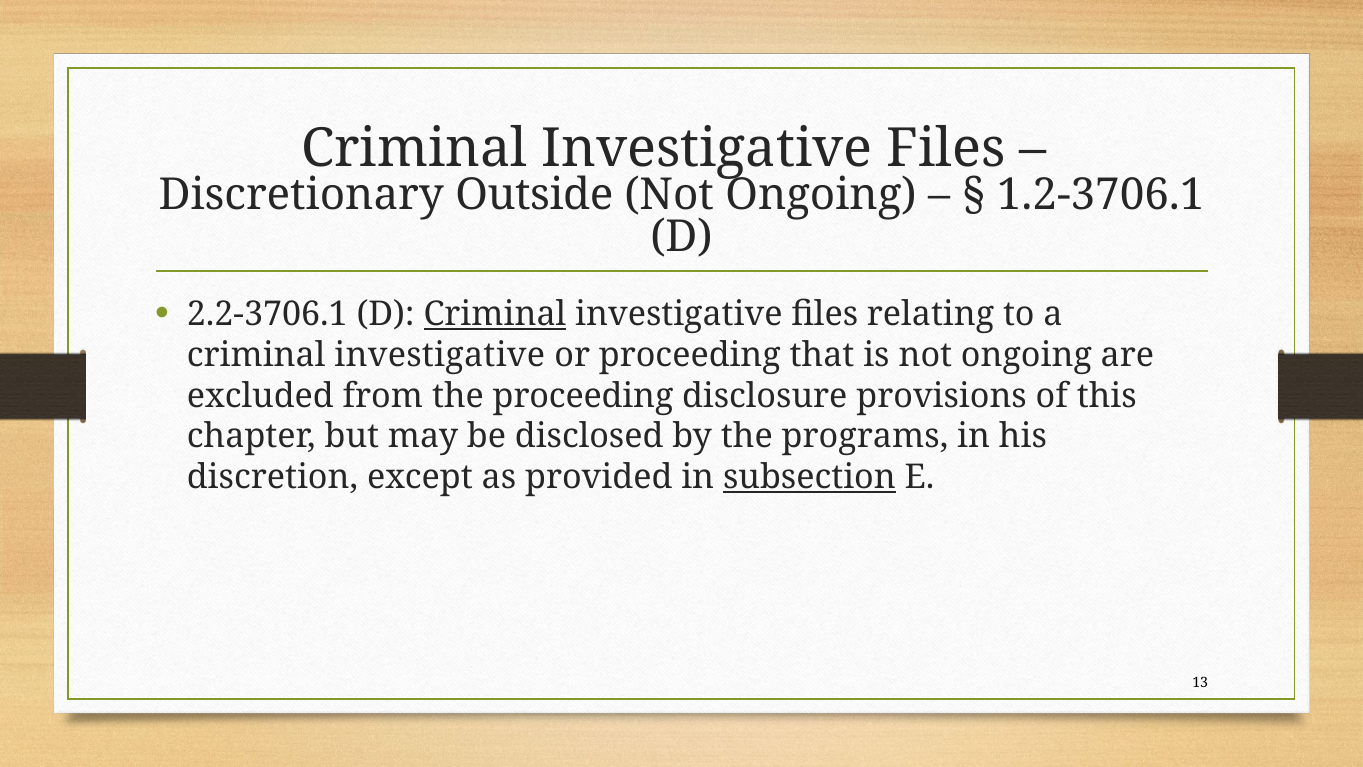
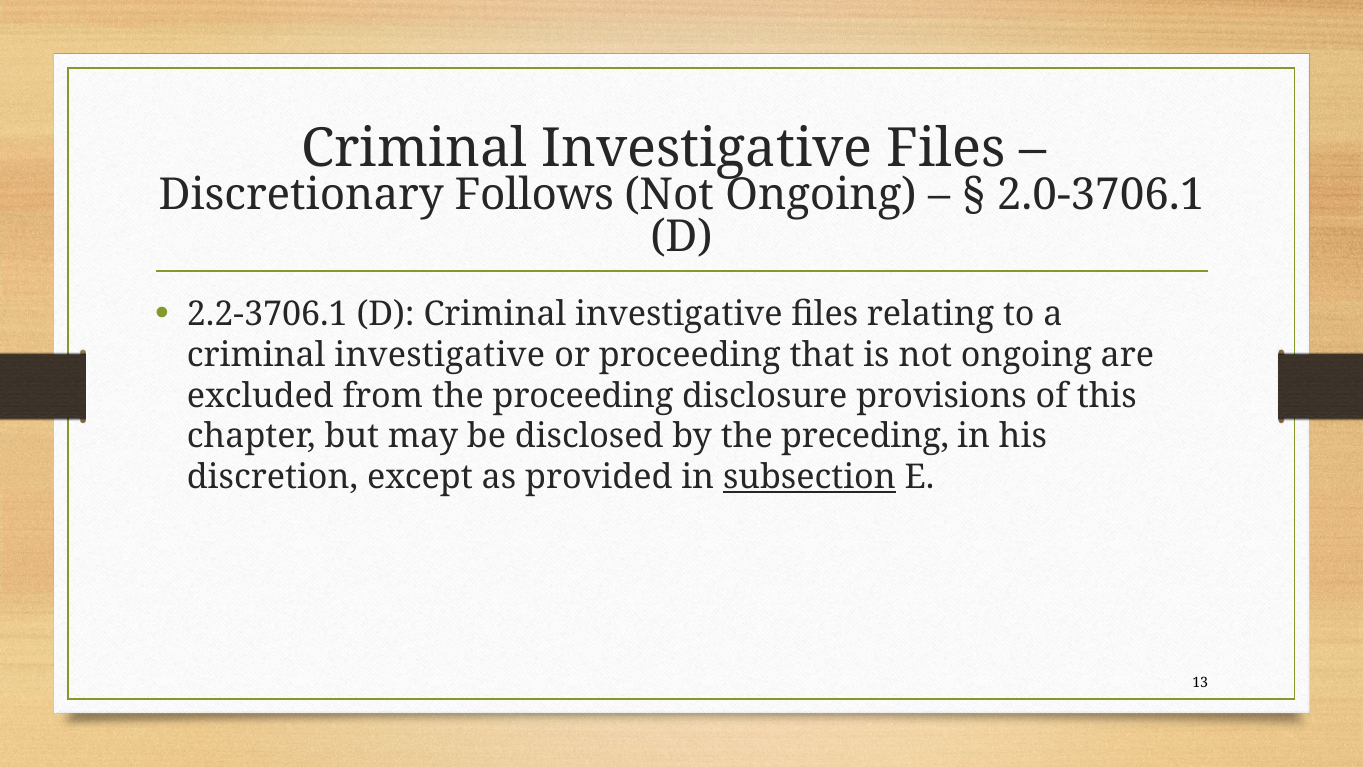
Outside: Outside -> Follows
1.2-3706.1: 1.2-3706.1 -> 2.0-3706.1
Criminal at (495, 314) underline: present -> none
programs: programs -> preceding
